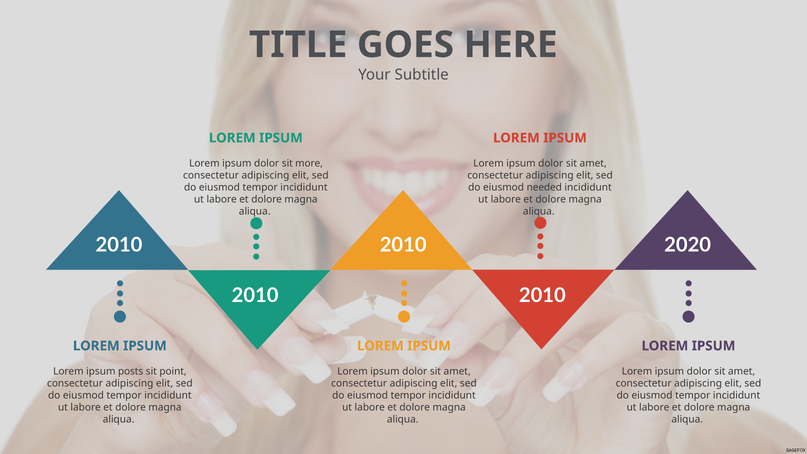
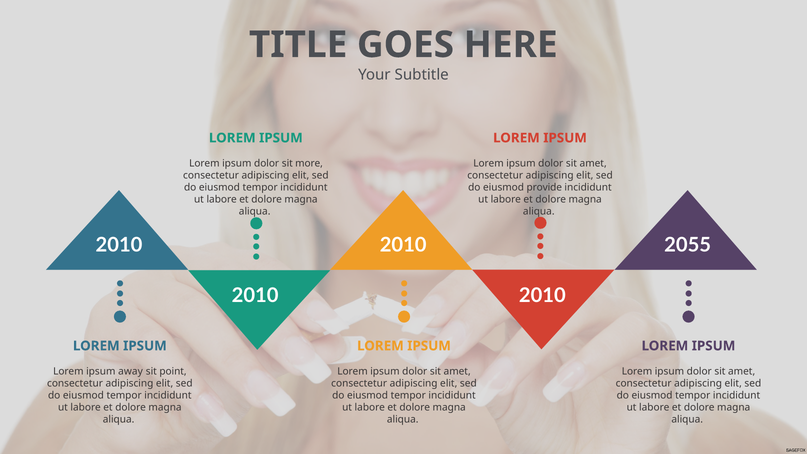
needed: needed -> provide
2020: 2020 -> 2055
posts: posts -> away
